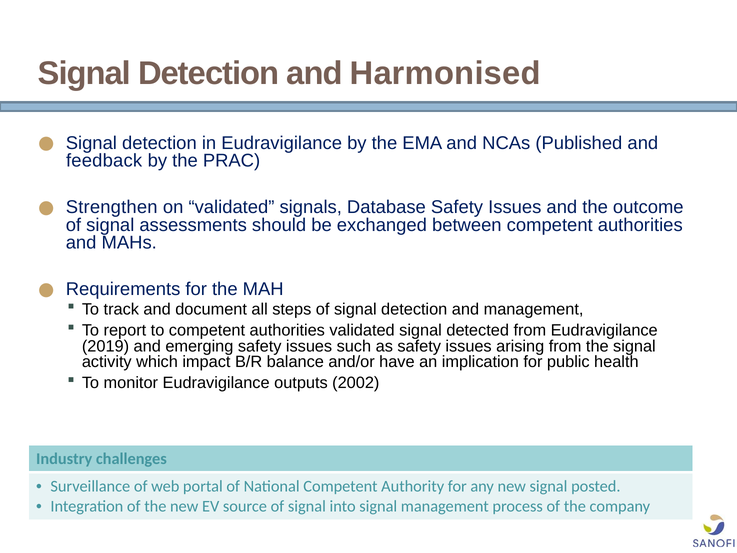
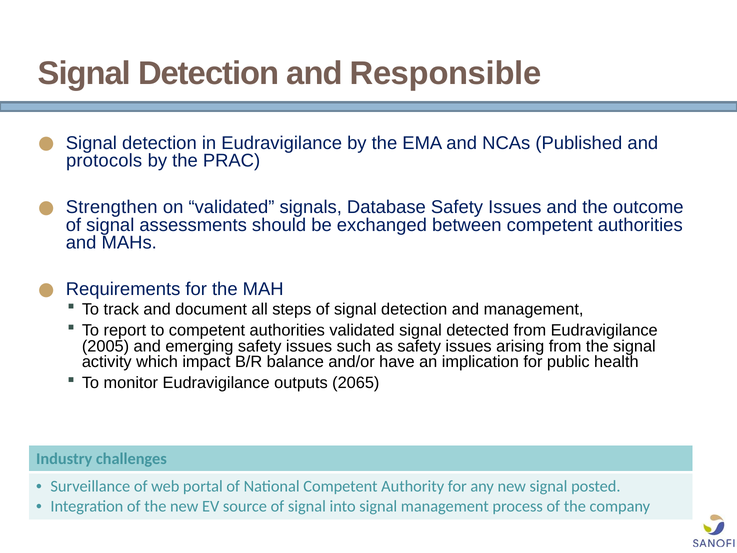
Harmonised: Harmonised -> Responsible
feedback: feedback -> protocols
2019: 2019 -> 2005
2002: 2002 -> 2065
